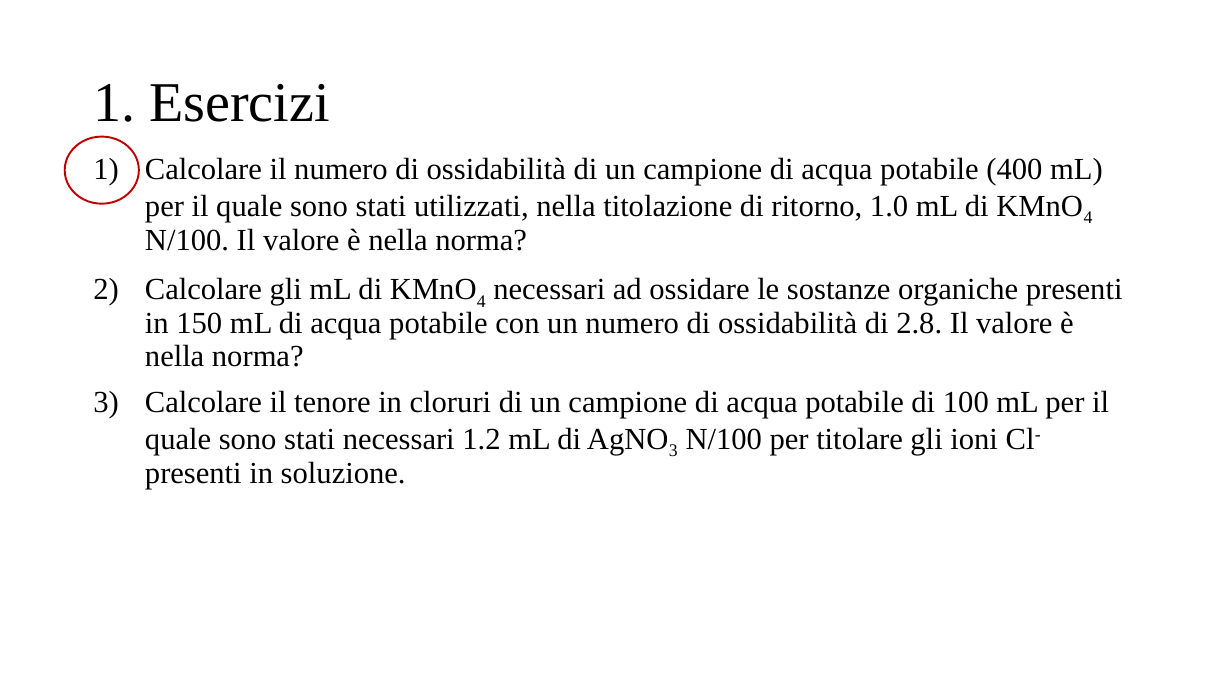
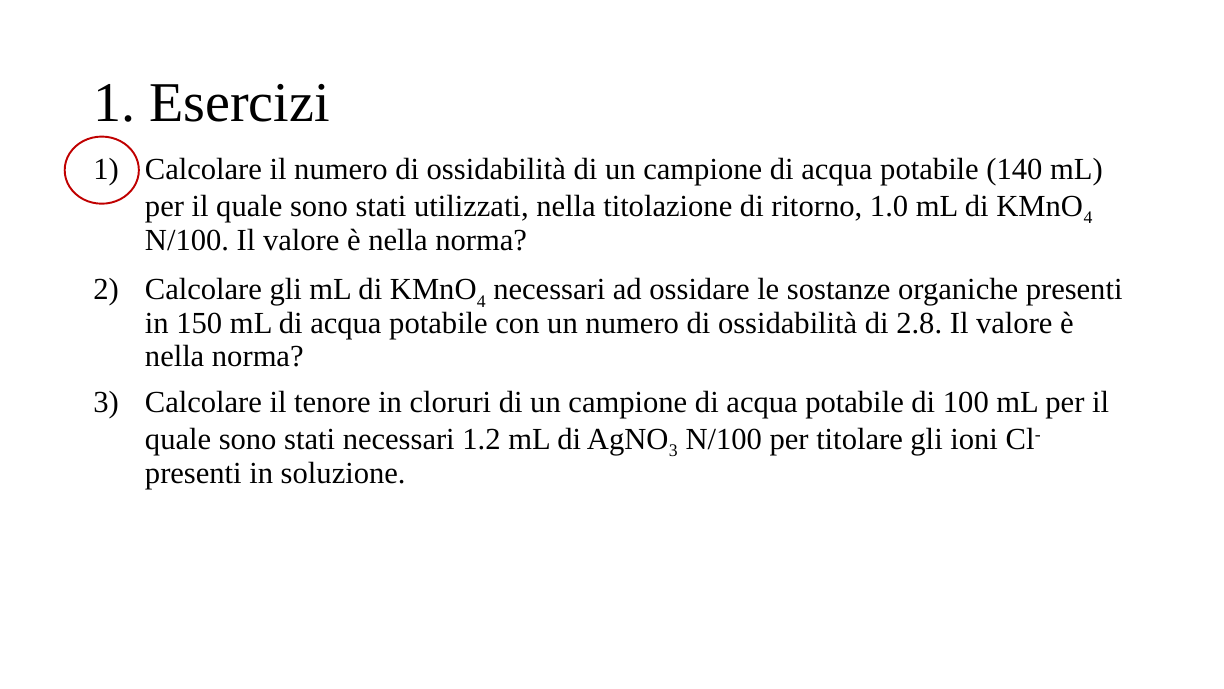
400: 400 -> 140
